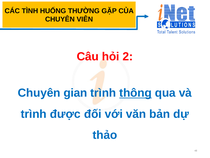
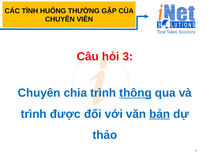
2: 2 -> 3
gian: gian -> chia
bản underline: none -> present
